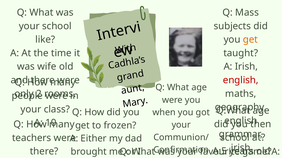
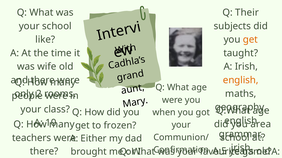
Mass: Mass -> Their
english at (241, 80) colour: red -> orange
then: then -> area
